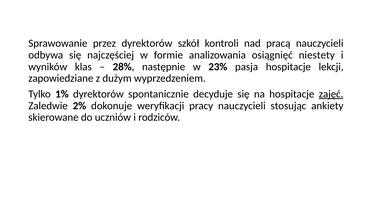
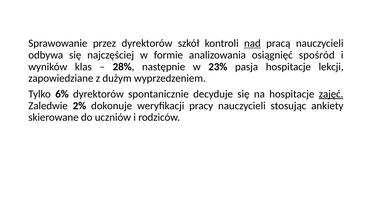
nad underline: none -> present
niestety: niestety -> spośród
1%: 1% -> 6%
